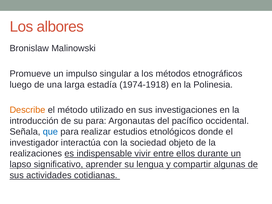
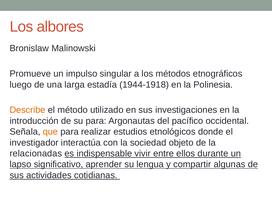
1974-1918: 1974-1918 -> 1944-1918
que colour: blue -> orange
realizaciones: realizaciones -> relacionadas
